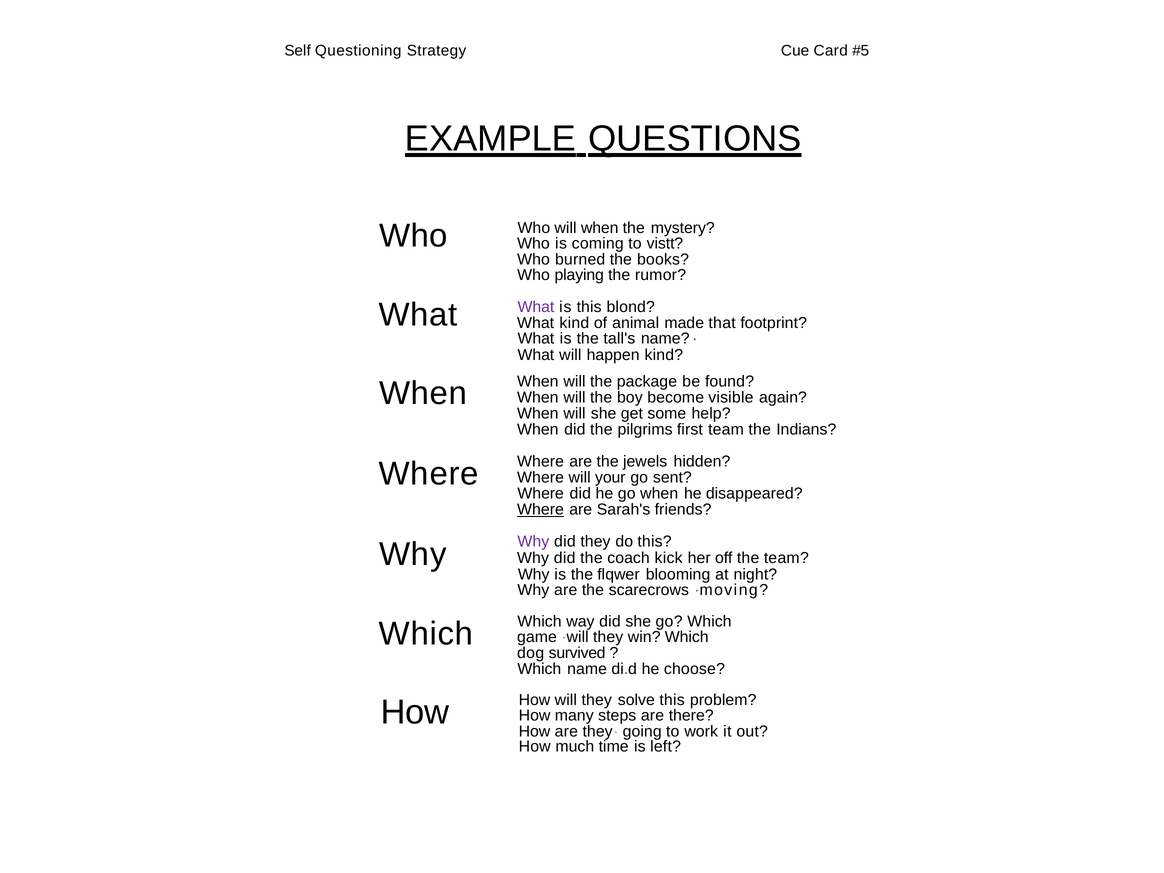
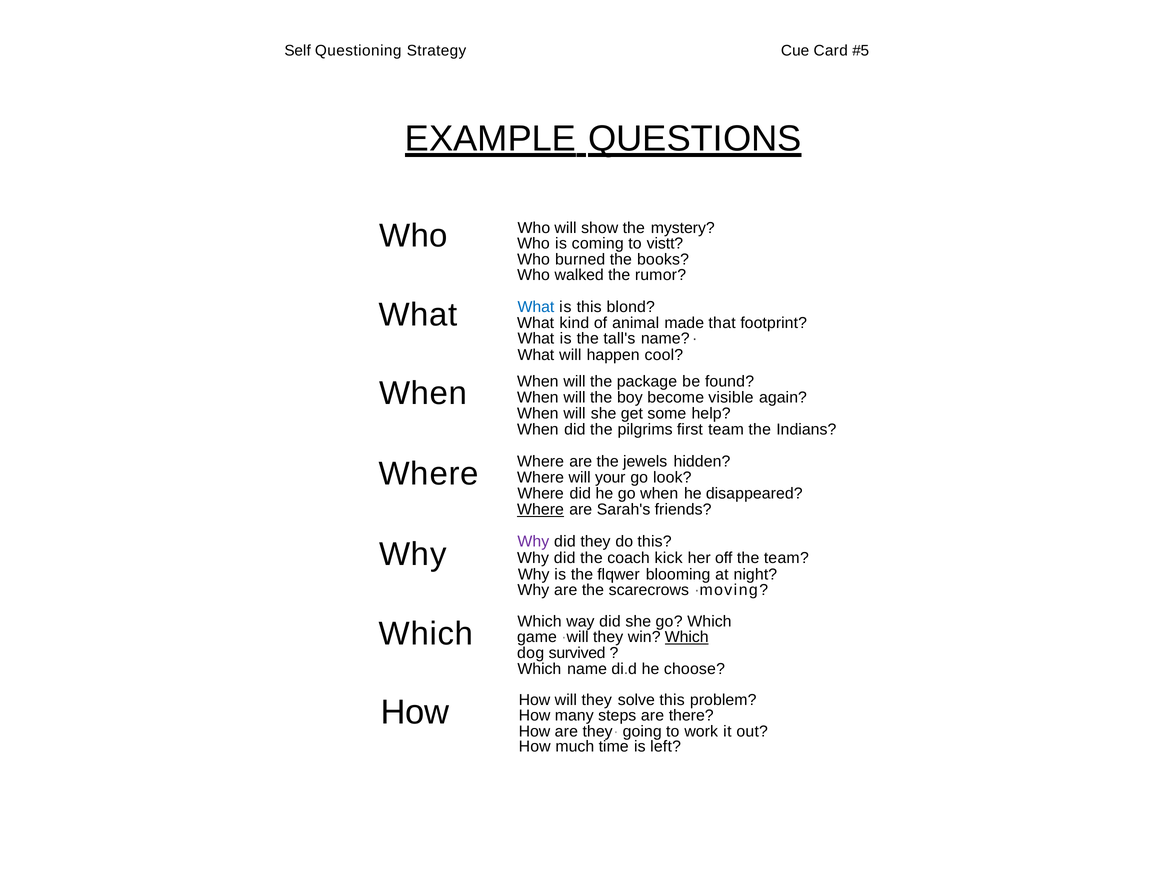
will when: when -> show
playing: playing -> walked
What at (536, 307) colour: purple -> blue
happen kind: kind -> cool
sent: sent -> look
Which at (687, 637) underline: none -> present
